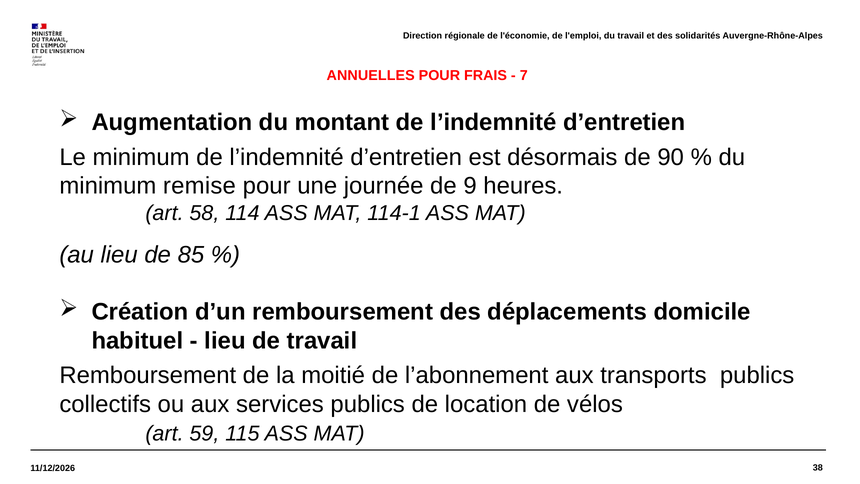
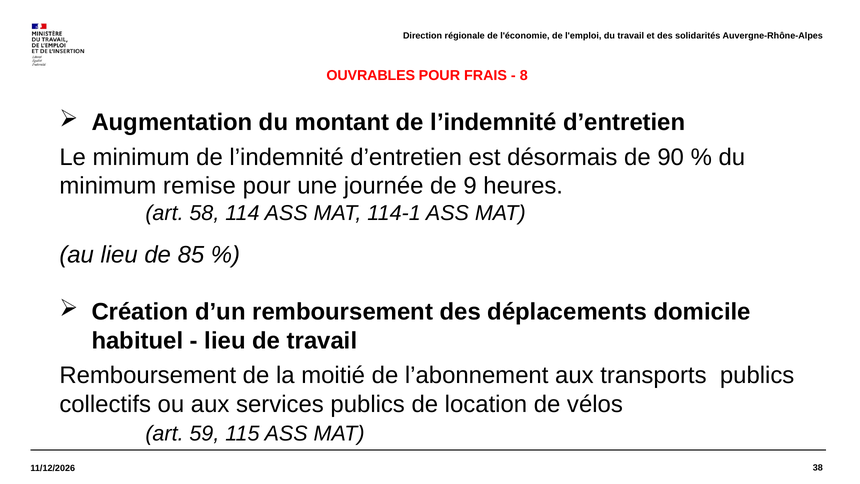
ANNUELLES: ANNUELLES -> OUVRABLES
7: 7 -> 8
